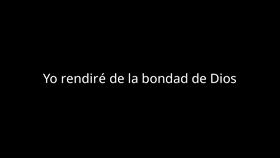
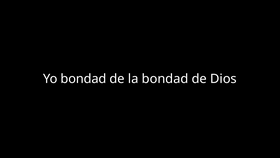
Yo rendiré: rendiré -> bondad
